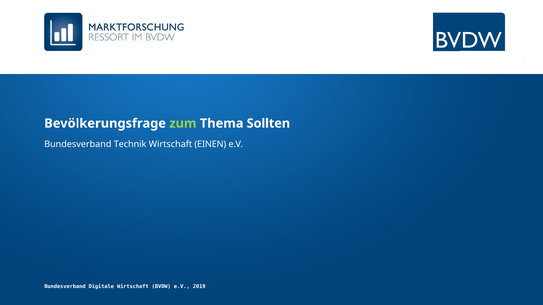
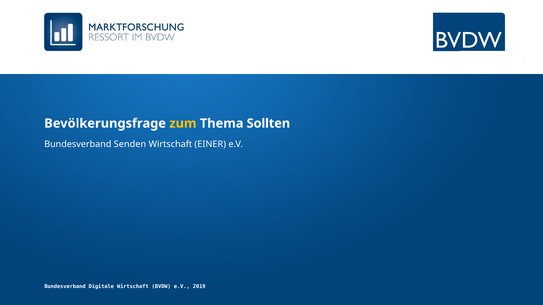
zum colour: light green -> yellow
Technik: Technik -> Senden
EINEN: EINEN -> EINER
